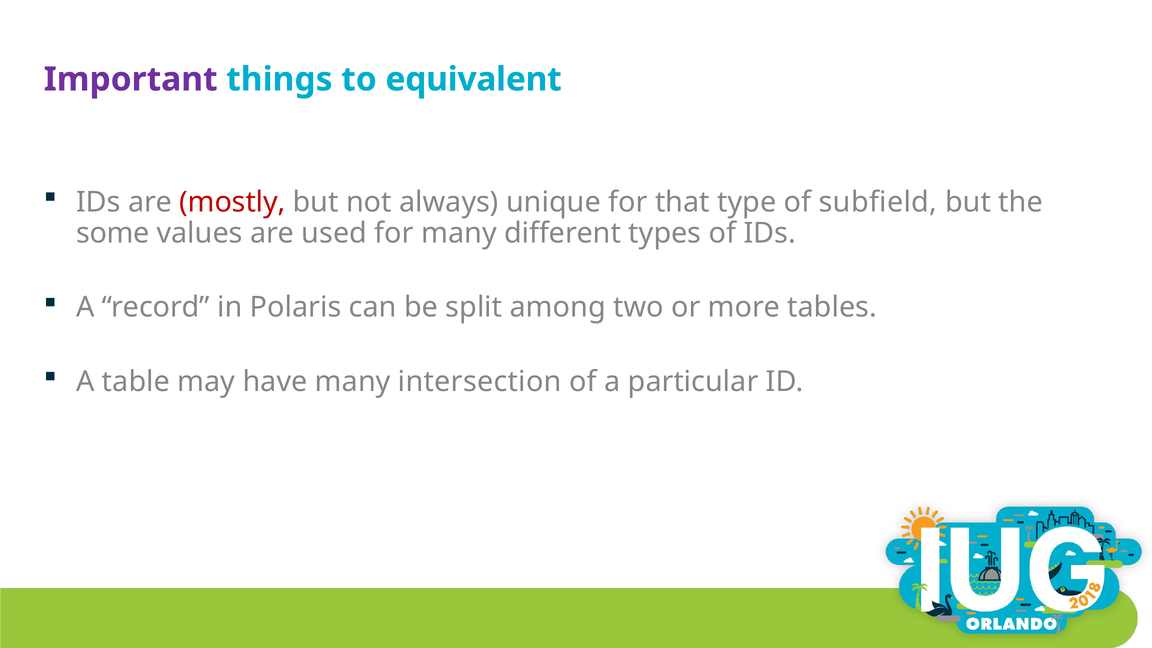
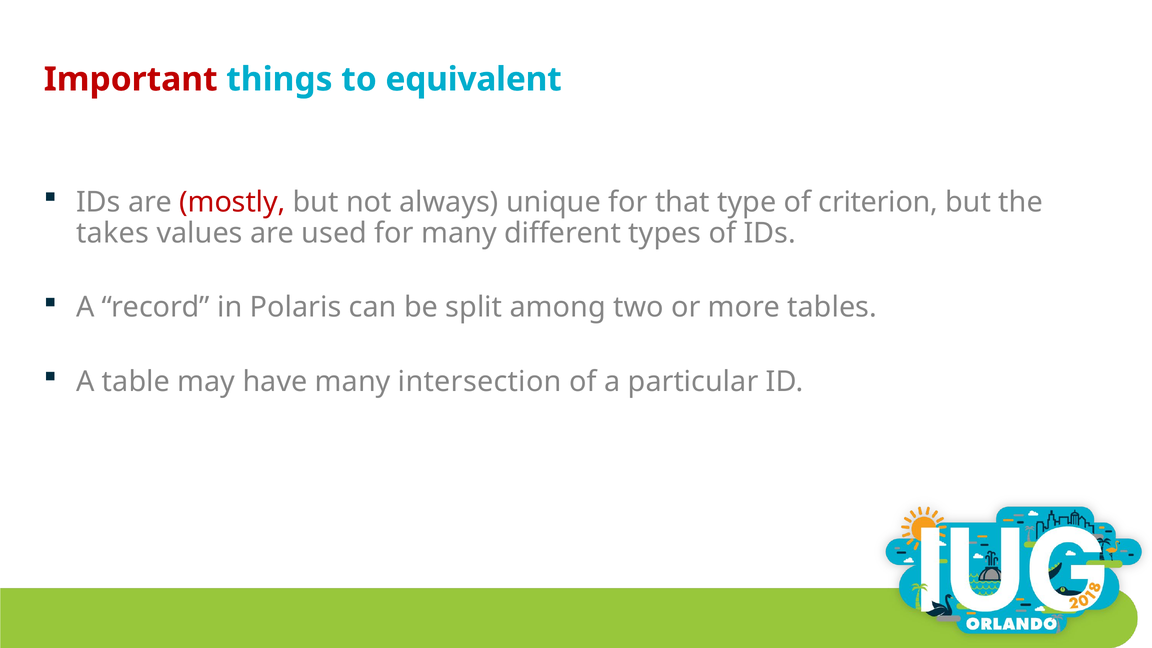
Important colour: purple -> red
subfield: subfield -> criterion
some: some -> takes
